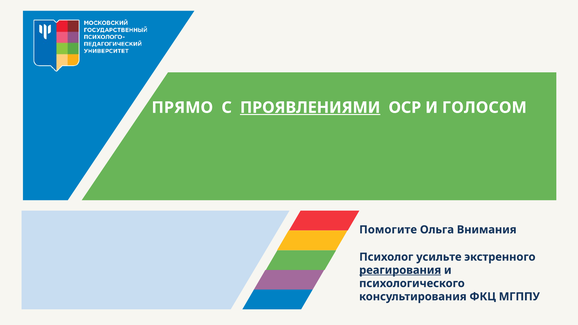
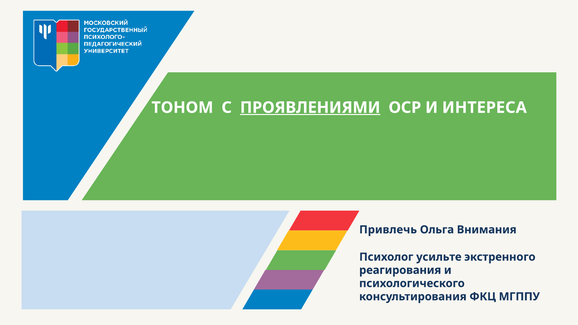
ПРЯМО: ПРЯМО -> ТОНОМ
ГОЛОСОМ: ГОЛОСОМ -> ИНТЕРЕСА
Помогите: Помогите -> Привлечь
реагирования underline: present -> none
